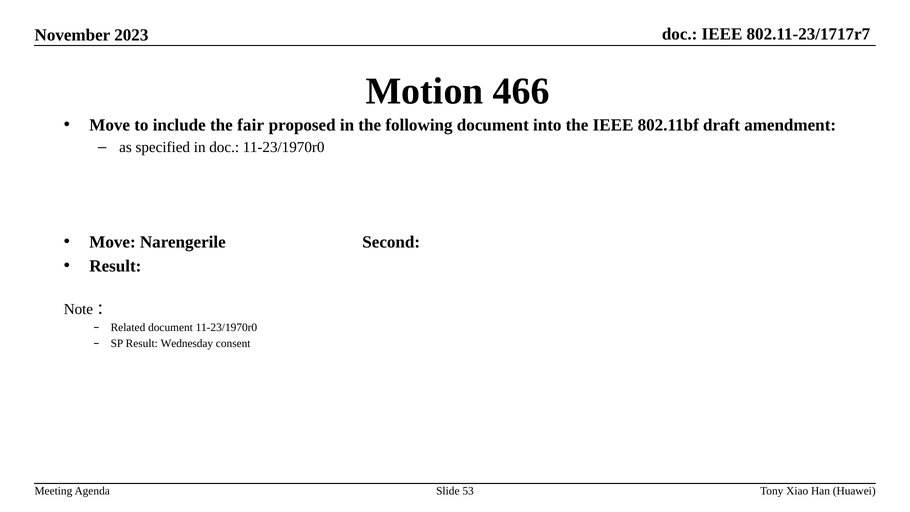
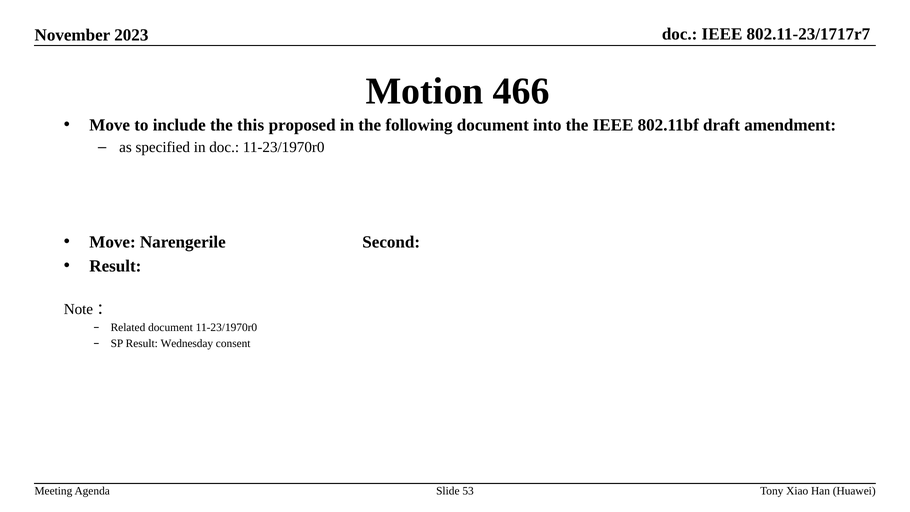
fair: fair -> this
